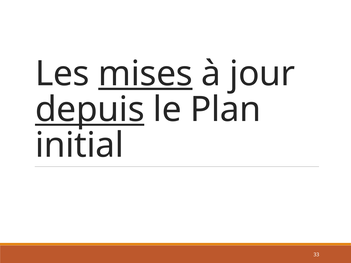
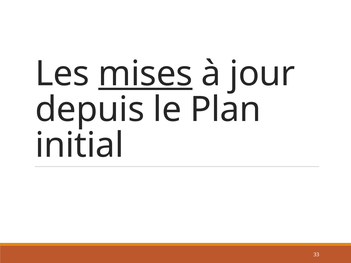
depuis underline: present -> none
